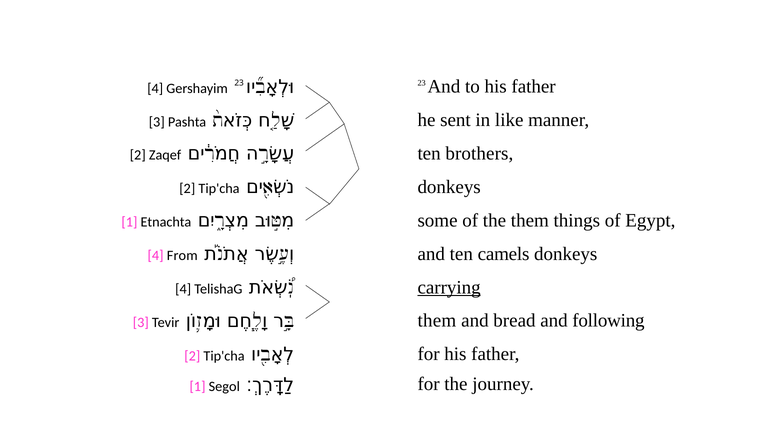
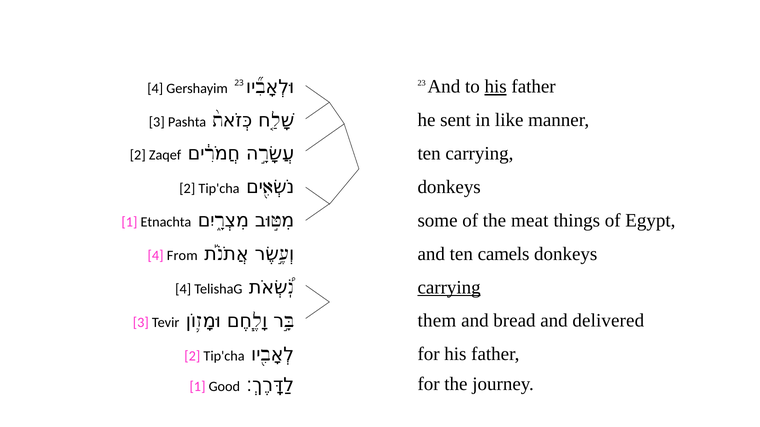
his at (496, 87) underline: none -> present
ten brothers: brothers -> carrying
the them: them -> meat
following: following -> delivered
Segol: Segol -> Good
